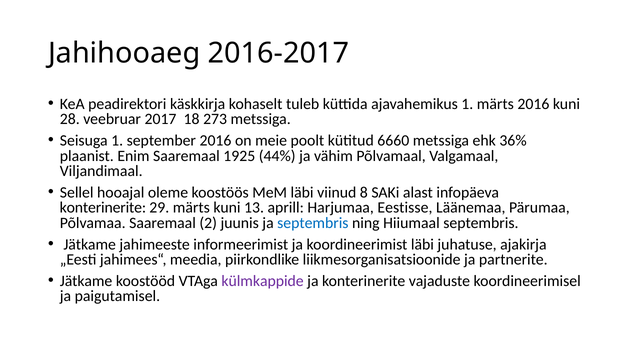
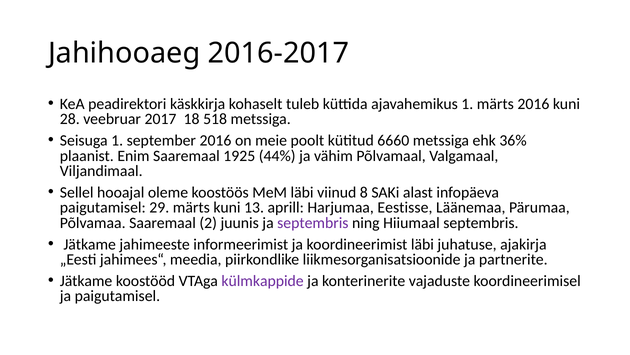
273: 273 -> 518
konterinerite at (103, 207): konterinerite -> paigutamisel
septembris at (313, 223) colour: blue -> purple
